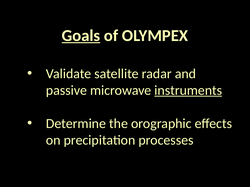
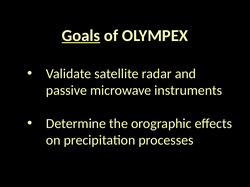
instruments underline: present -> none
